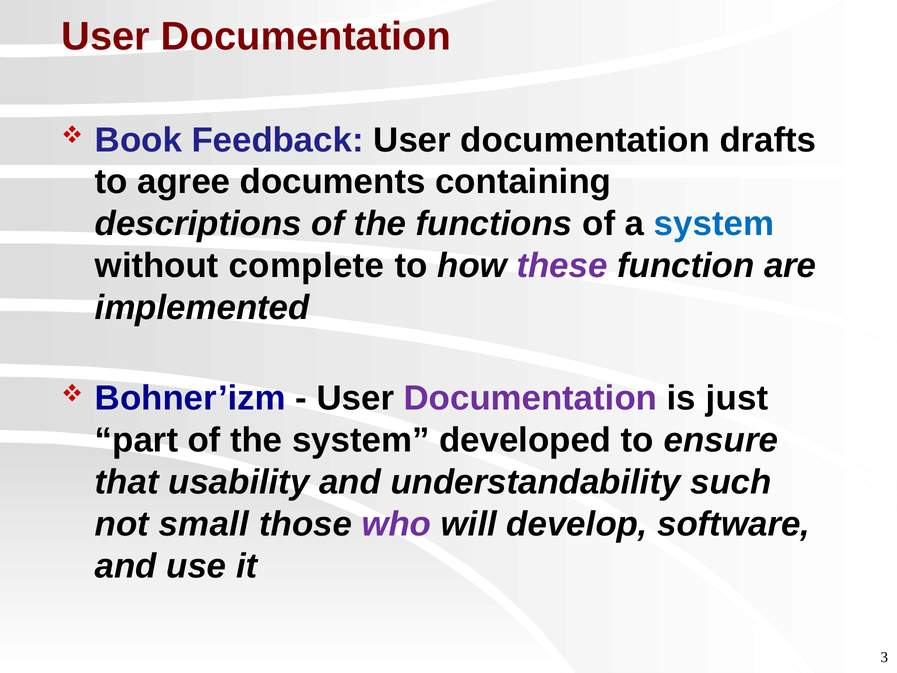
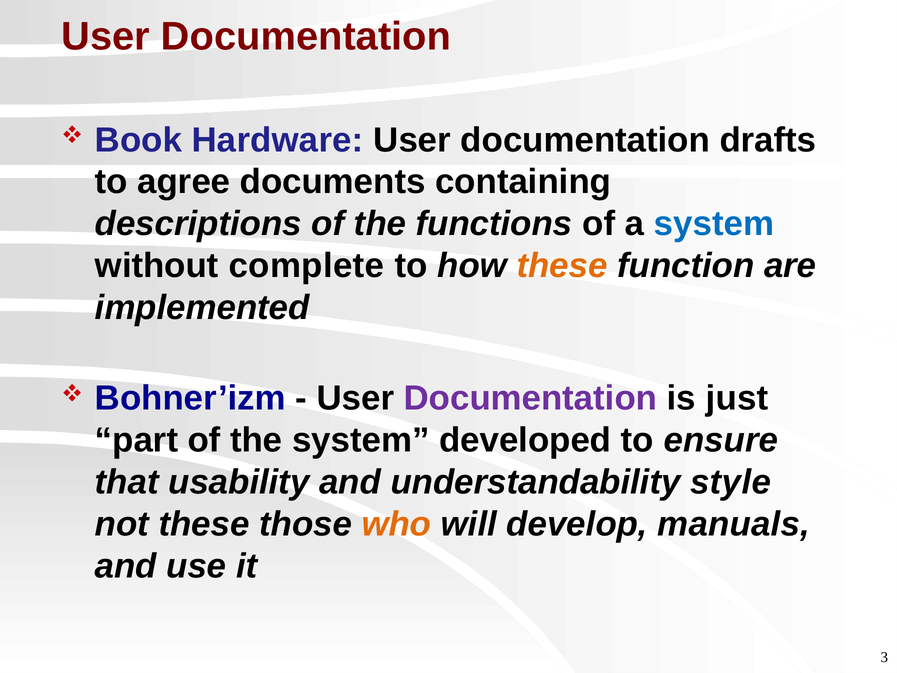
Feedback: Feedback -> Hardware
these at (562, 266) colour: purple -> orange
such: such -> style
not small: small -> these
who colour: purple -> orange
software: software -> manuals
